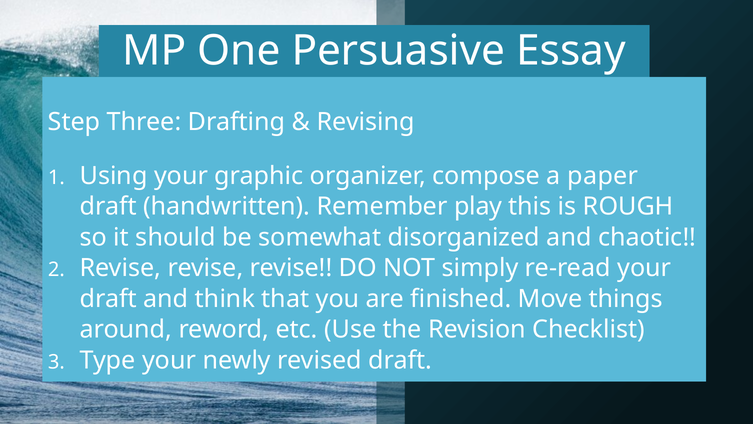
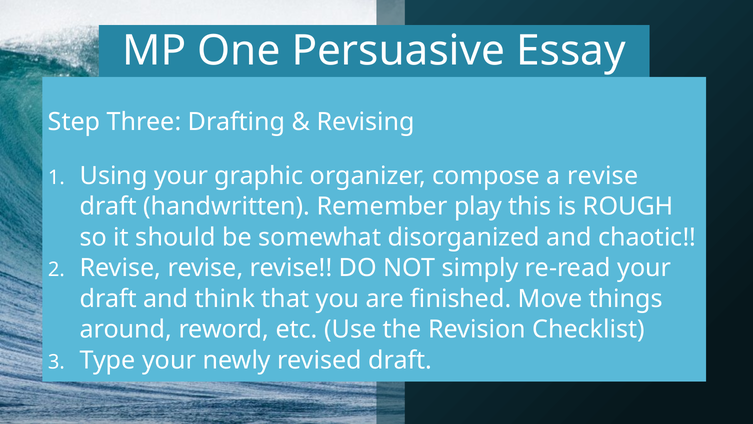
a paper: paper -> revise
